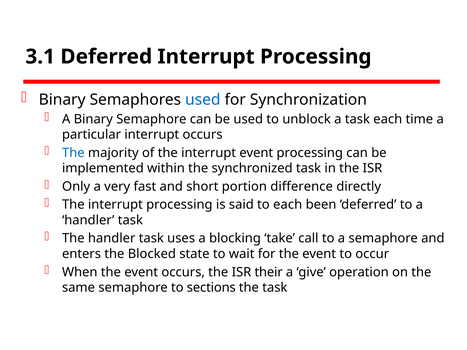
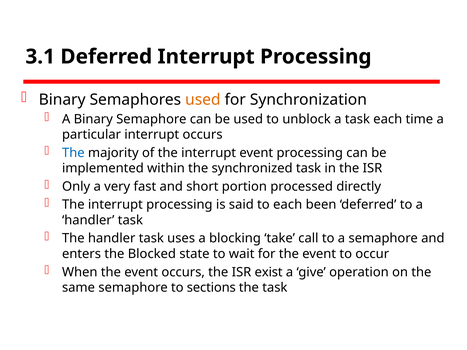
used at (203, 100) colour: blue -> orange
difference: difference -> processed
their: their -> exist
